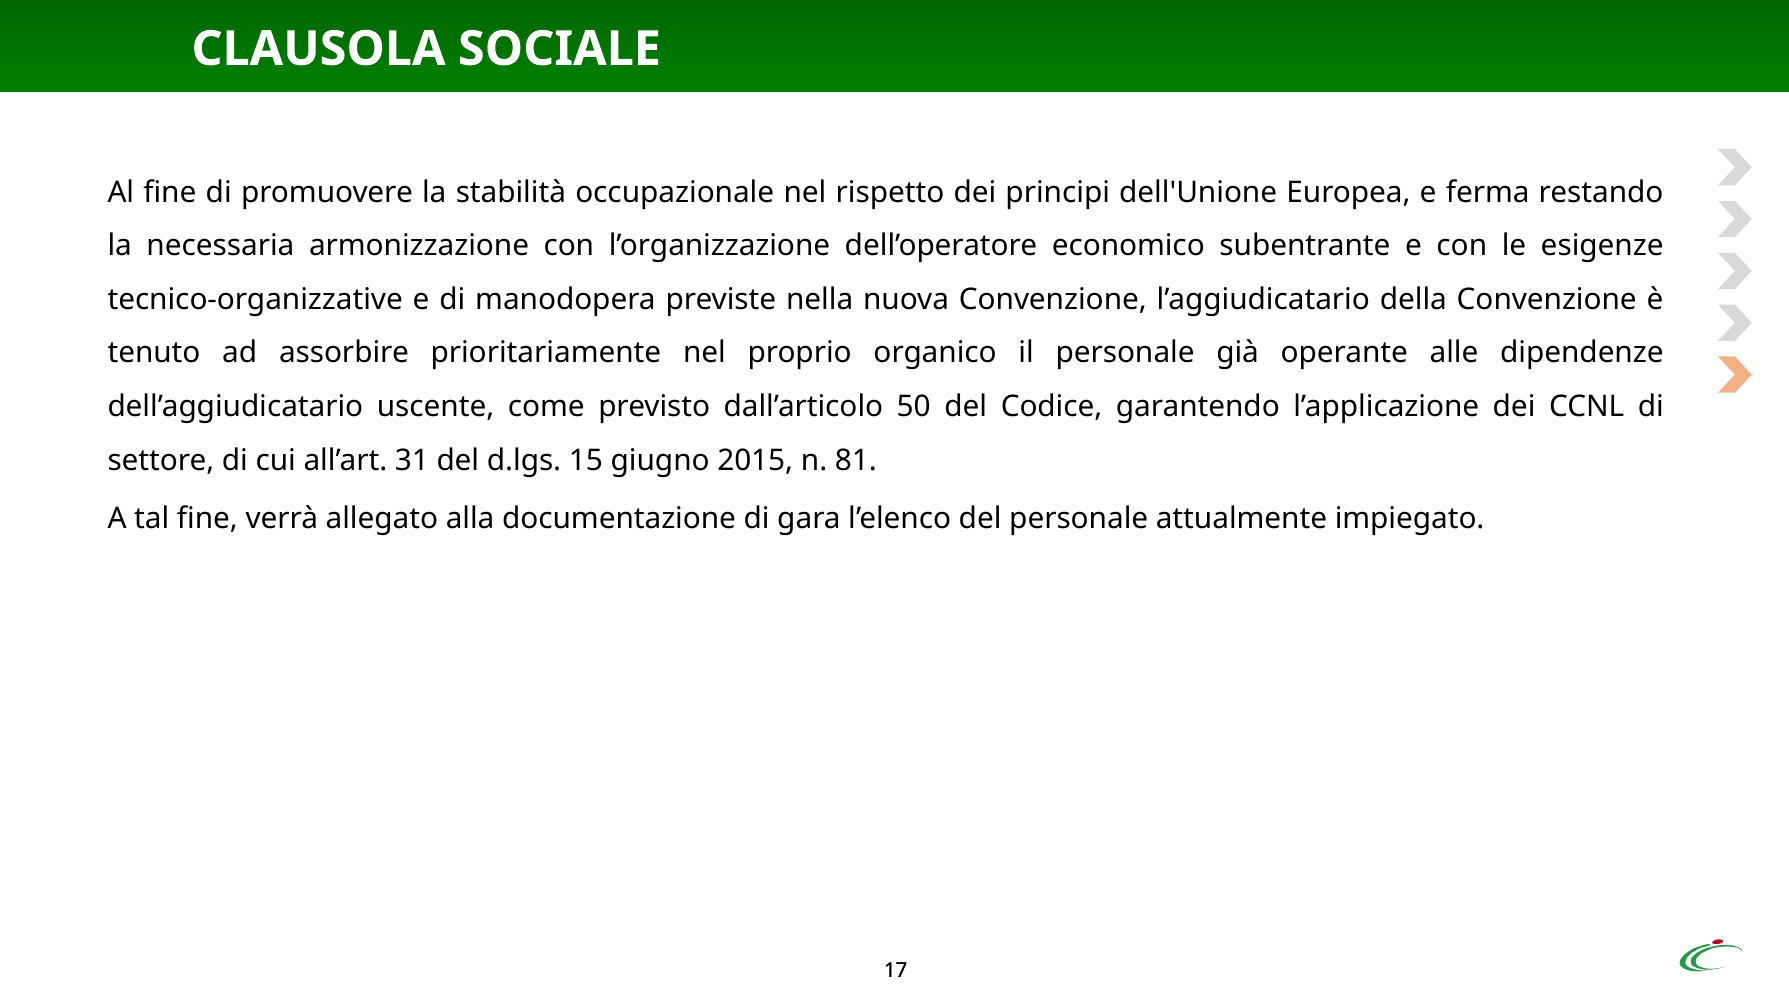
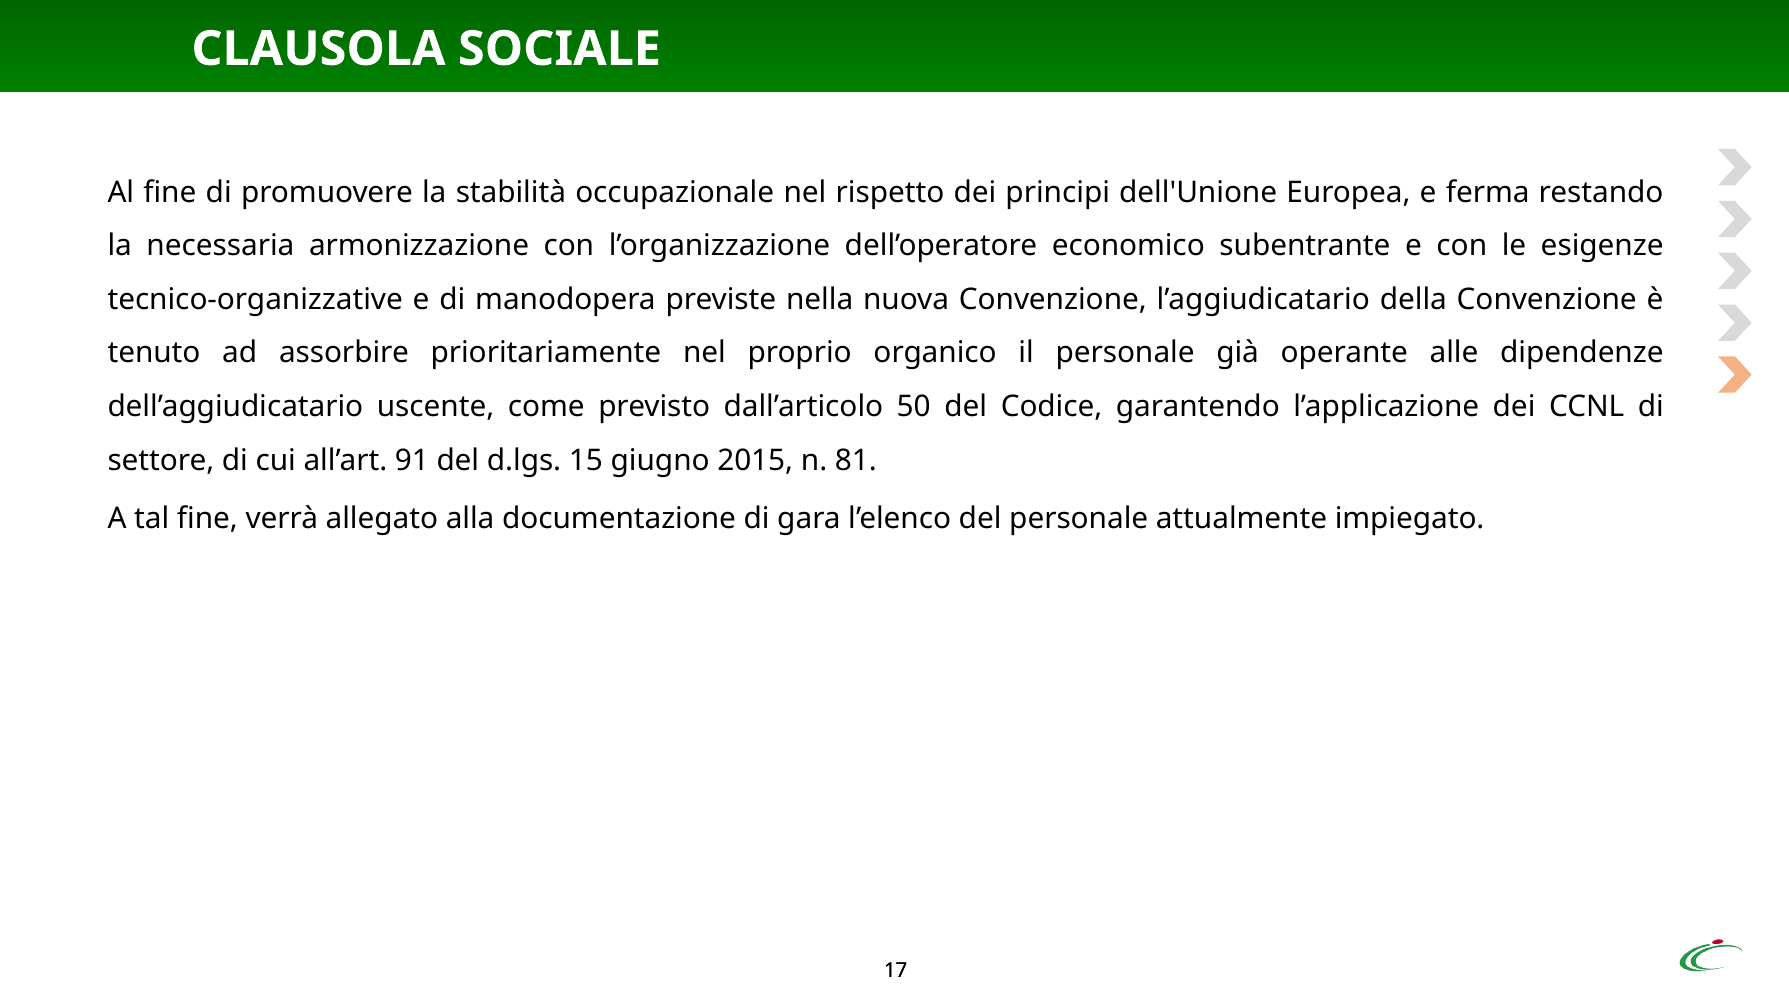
31: 31 -> 91
